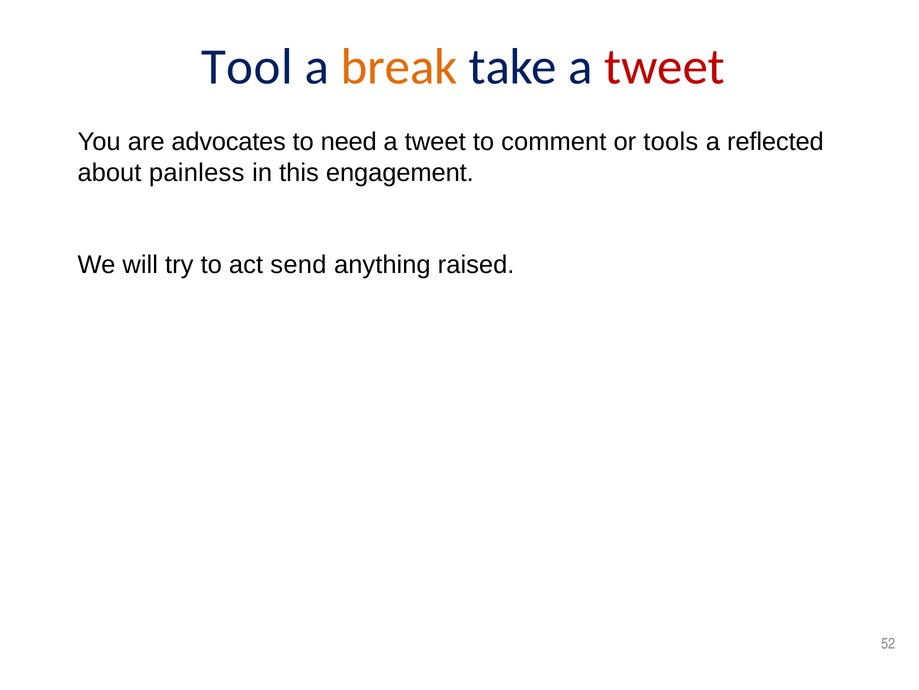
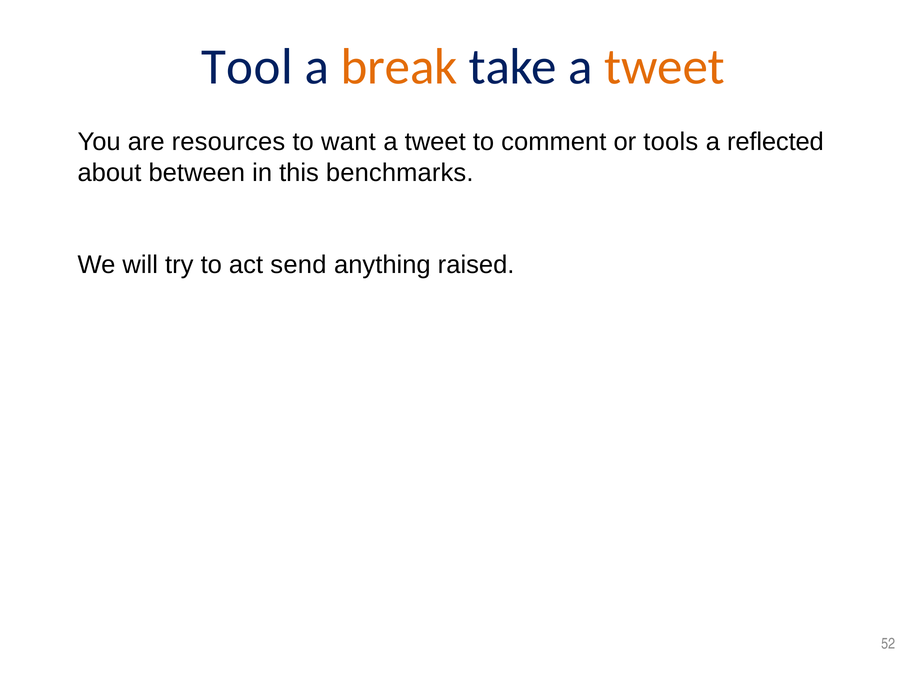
tweet at (665, 67) colour: red -> orange
advocates: advocates -> resources
need: need -> want
painless: painless -> between
engagement: engagement -> benchmarks
